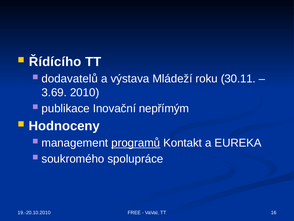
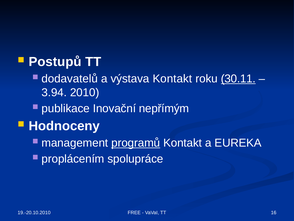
Řídícího: Řídícího -> Postupů
výstava Mládeží: Mládeží -> Kontakt
30.11 underline: none -> present
3.69: 3.69 -> 3.94
soukromého: soukromého -> proplácením
